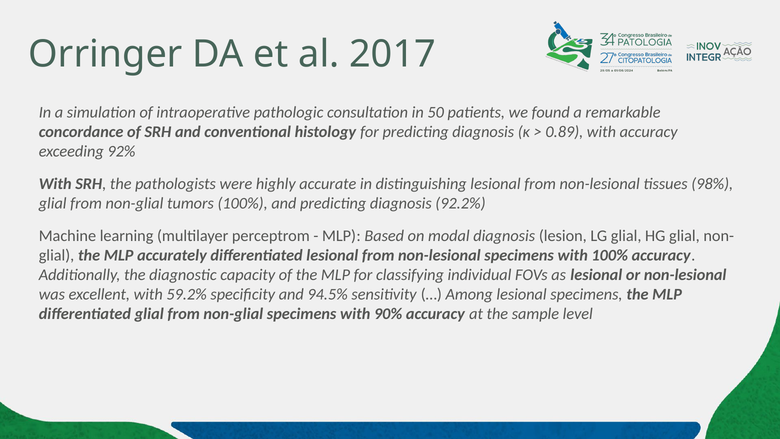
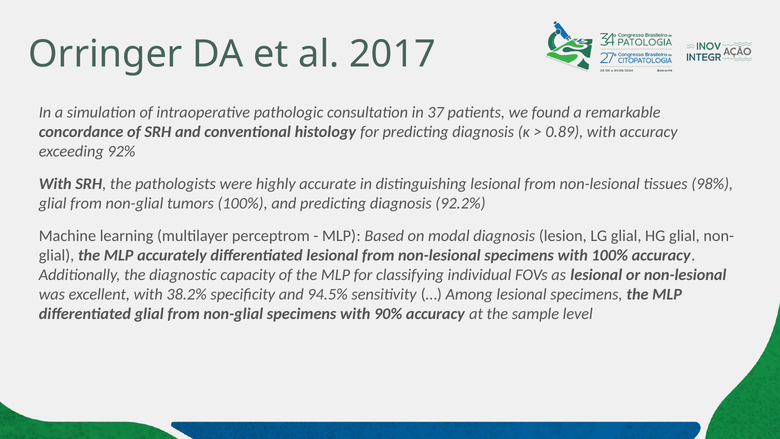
50: 50 -> 37
59.2%: 59.2% -> 38.2%
